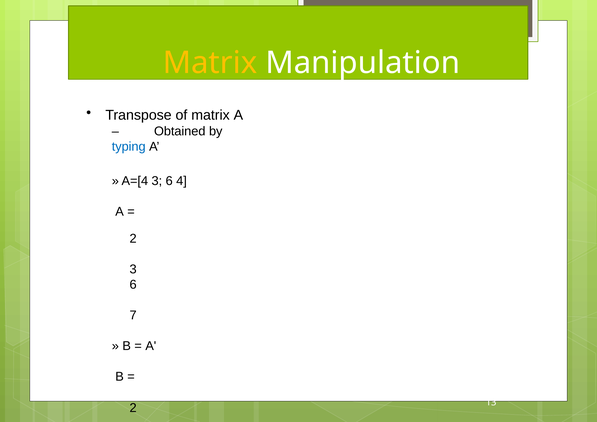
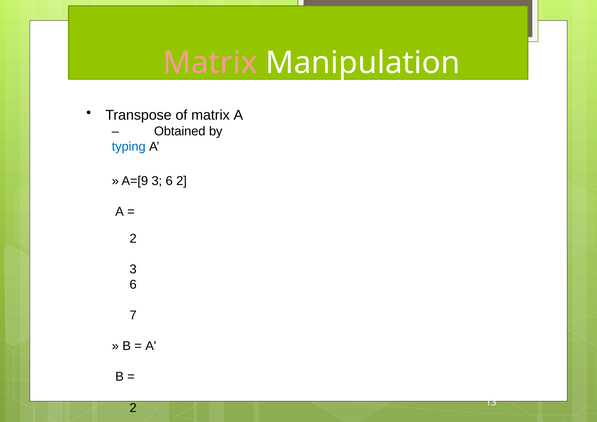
Matrix at (210, 63) colour: yellow -> pink
A=[4: A=[4 -> A=[9
6 4: 4 -> 2
